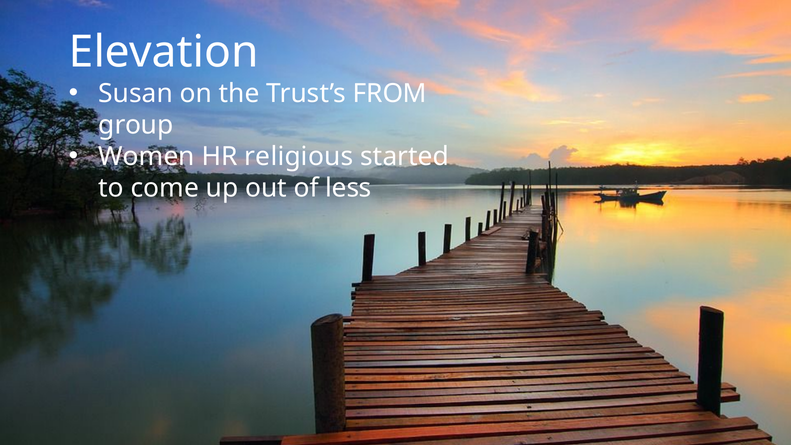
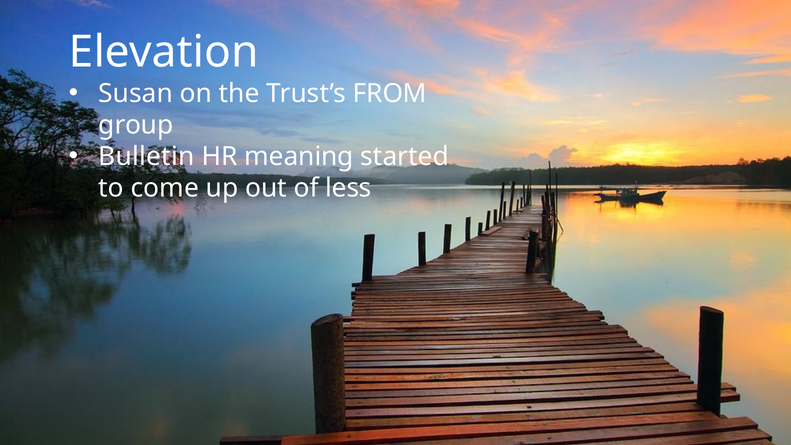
Women: Women -> Bulletin
religious: religious -> meaning
